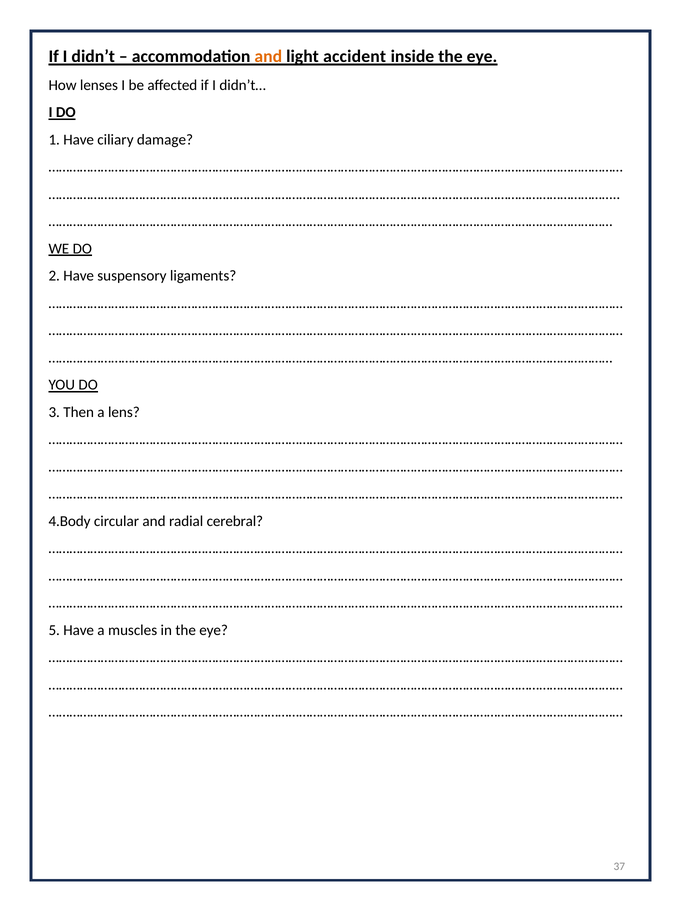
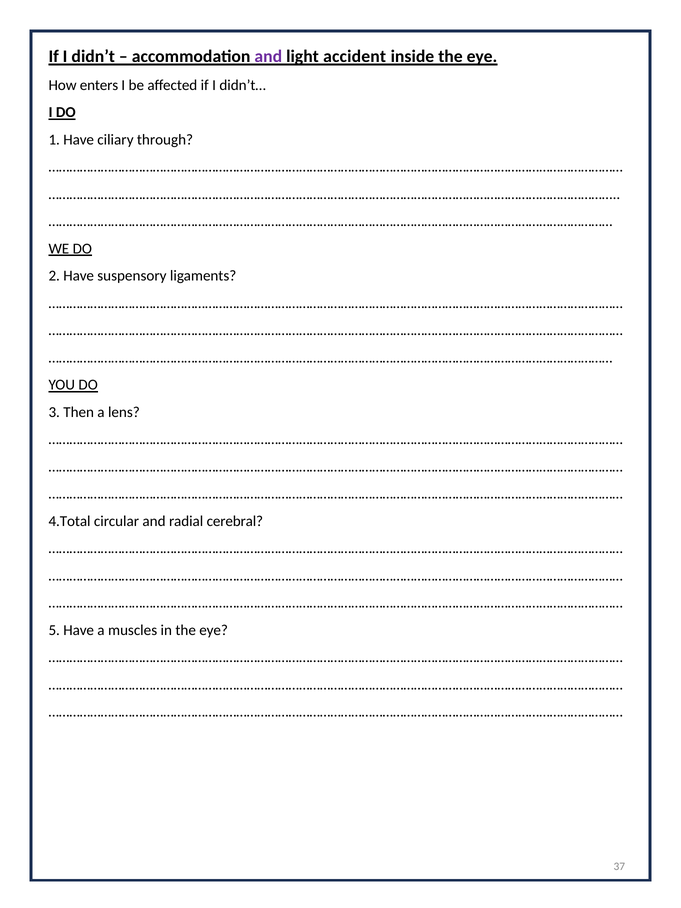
and at (268, 57) colour: orange -> purple
lenses: lenses -> enters
damage: damage -> through
4.Body: 4.Body -> 4.Total
